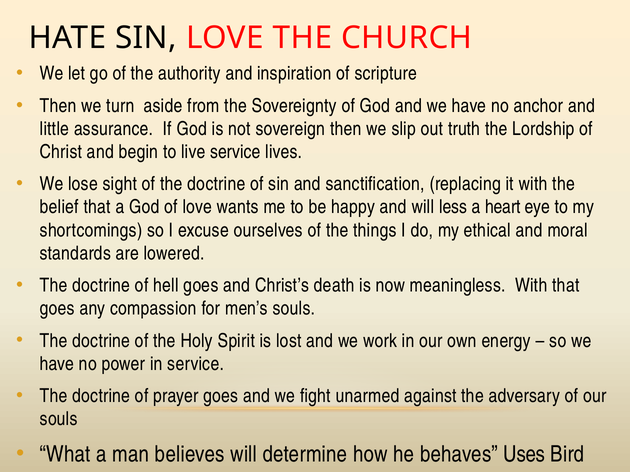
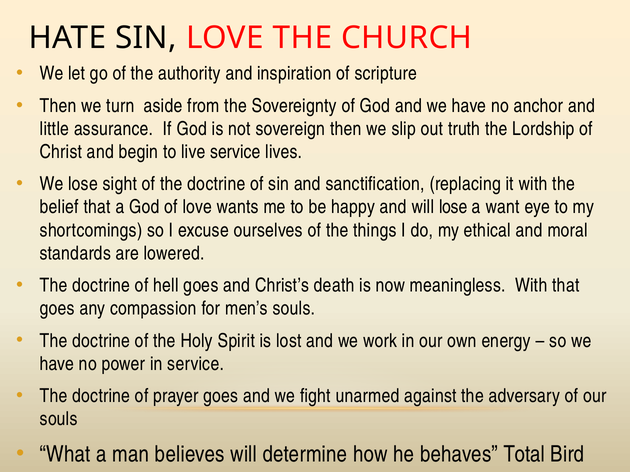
will less: less -> lose
heart: heart -> want
Uses: Uses -> Total
